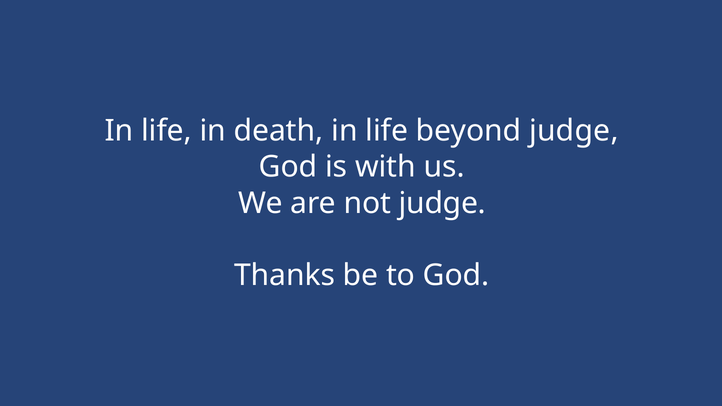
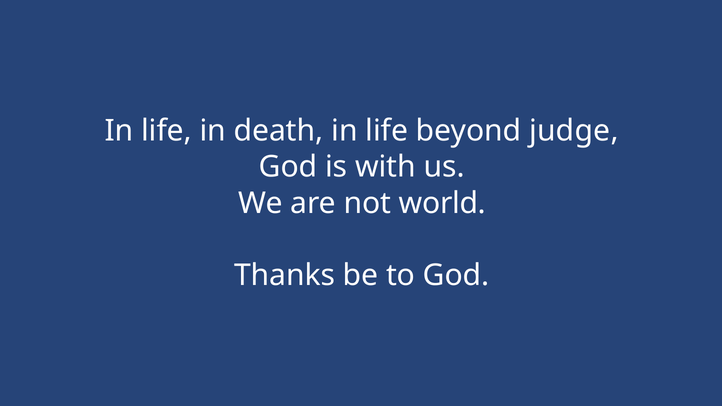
not judge: judge -> world
